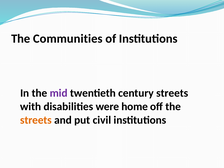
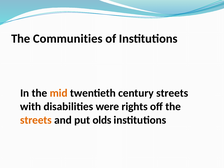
mid colour: purple -> orange
home: home -> rights
civil: civil -> olds
